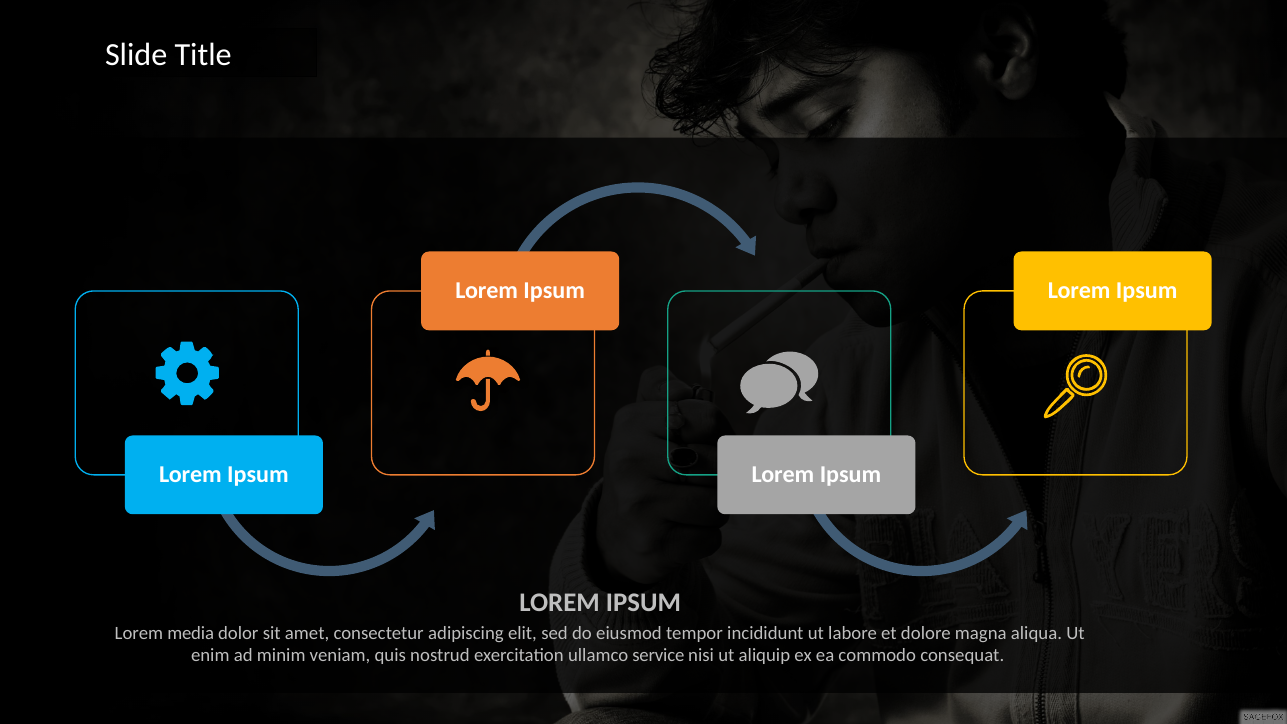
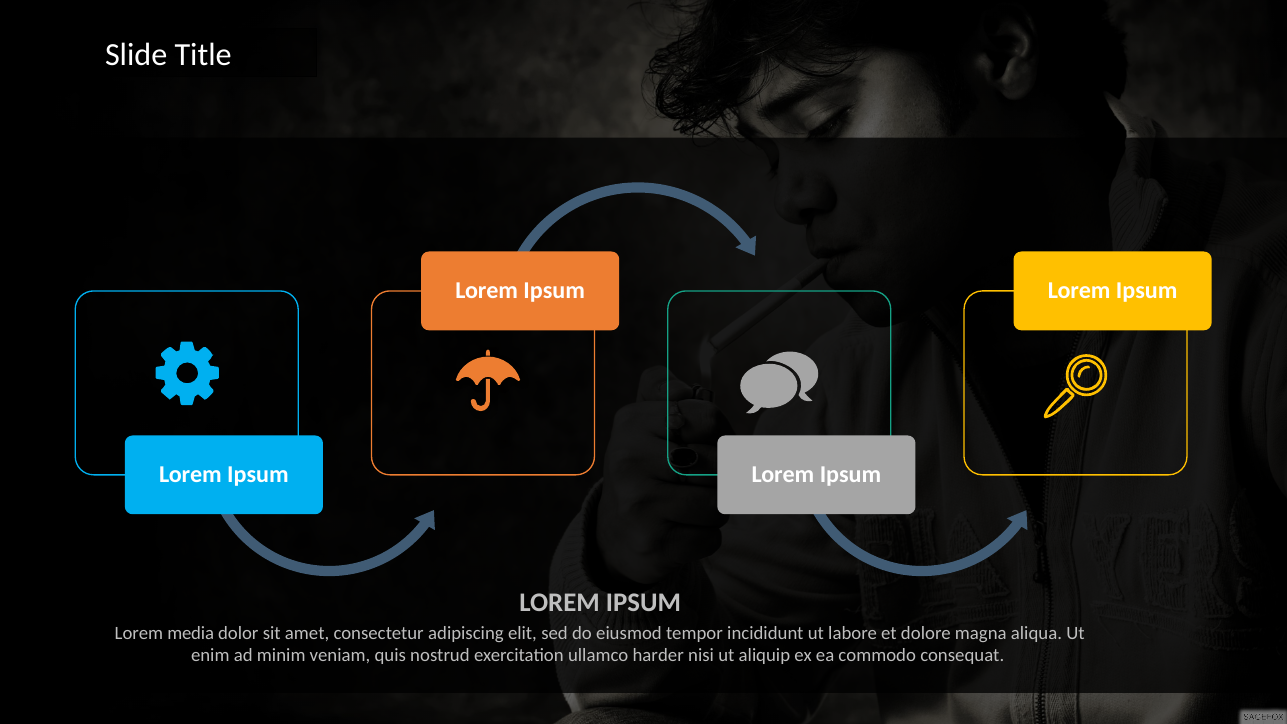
service: service -> harder
